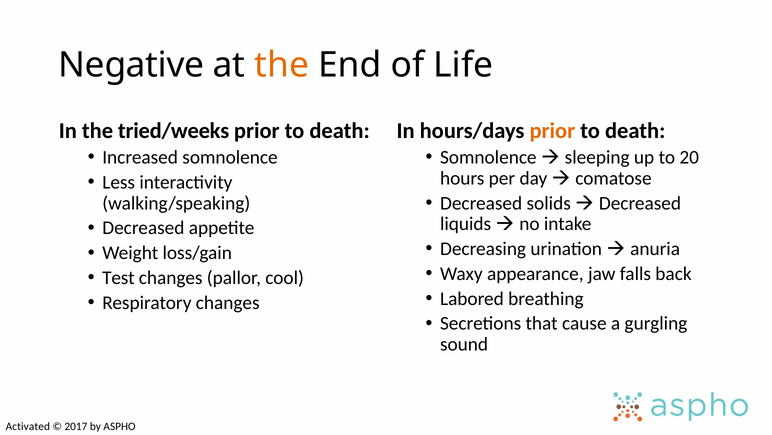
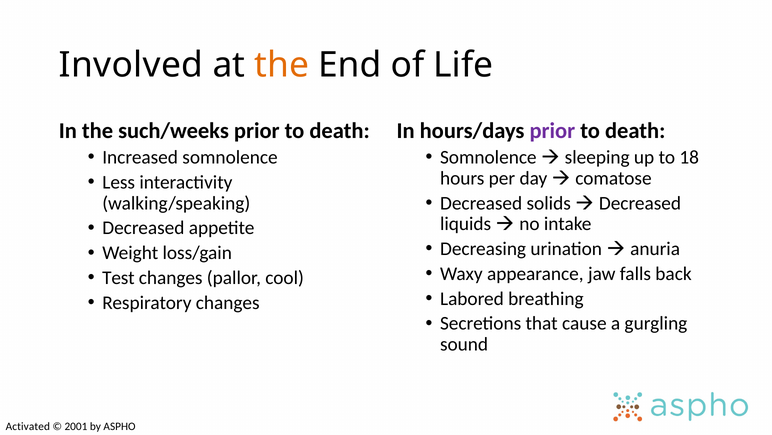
Negative: Negative -> Involved
tried/weeks: tried/weeks -> such/weeks
prior at (552, 130) colour: orange -> purple
20: 20 -> 18
2017: 2017 -> 2001
